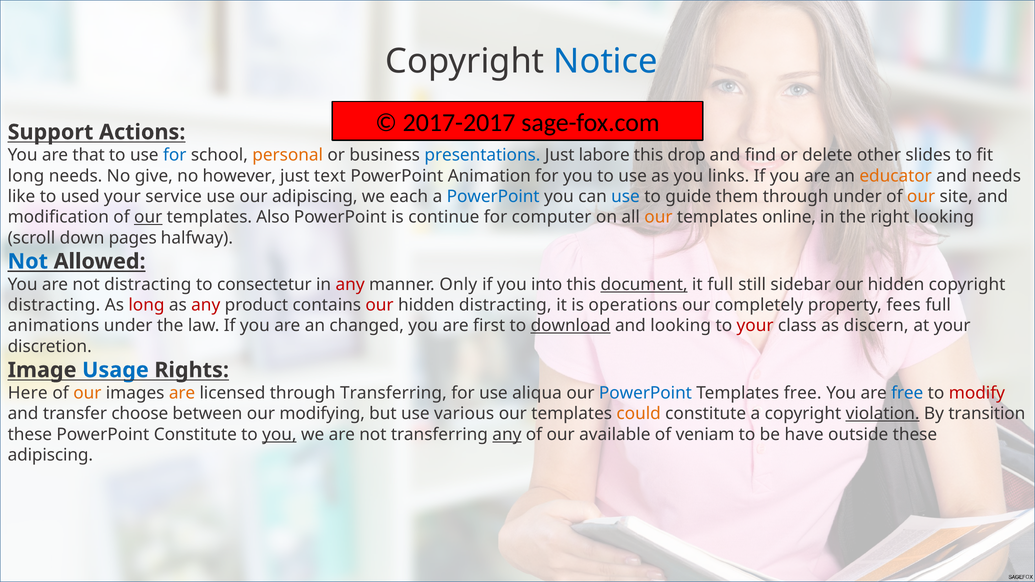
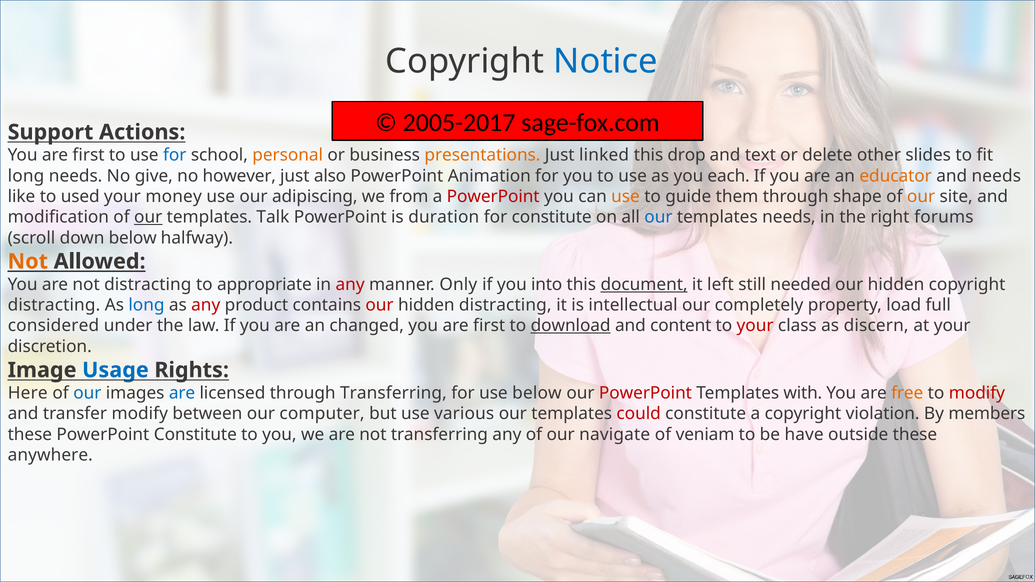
2017-2017: 2017-2017 -> 2005-2017
that at (89, 155): that -> first
presentations colour: blue -> orange
labore: labore -> linked
find: find -> text
text: text -> also
links: links -> each
service: service -> money
each: each -> from
PowerPoint at (493, 197) colour: blue -> red
use at (626, 197) colour: blue -> orange
through under: under -> shape
Also: Also -> Talk
continue: continue -> duration
for computer: computer -> constitute
our at (658, 217) colour: orange -> blue
templates online: online -> needs
right looking: looking -> forums
down pages: pages -> below
Not at (28, 262) colour: blue -> orange
consectetur: consectetur -> appropriate
it full: full -> left
sidebar: sidebar -> needed
long at (146, 305) colour: red -> blue
operations: operations -> intellectual
fees: fees -> load
animations: animations -> considered
and looking: looking -> content
our at (87, 393) colour: orange -> blue
are at (182, 393) colour: orange -> blue
use aliqua: aliqua -> below
PowerPoint at (645, 393) colour: blue -> red
Templates free: free -> with
free at (907, 393) colour: blue -> orange
transfer choose: choose -> modify
modifying: modifying -> computer
could colour: orange -> red
violation underline: present -> none
transition: transition -> members
you at (279, 435) underline: present -> none
any at (507, 435) underline: present -> none
available: available -> navigate
adipiscing at (50, 455): adipiscing -> anywhere
